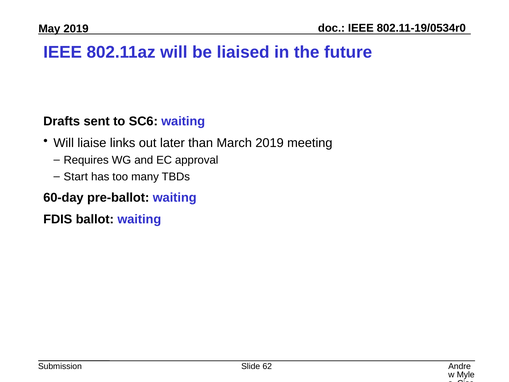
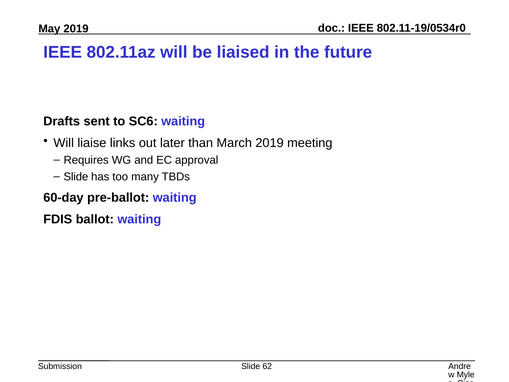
Start at (76, 177): Start -> Slide
